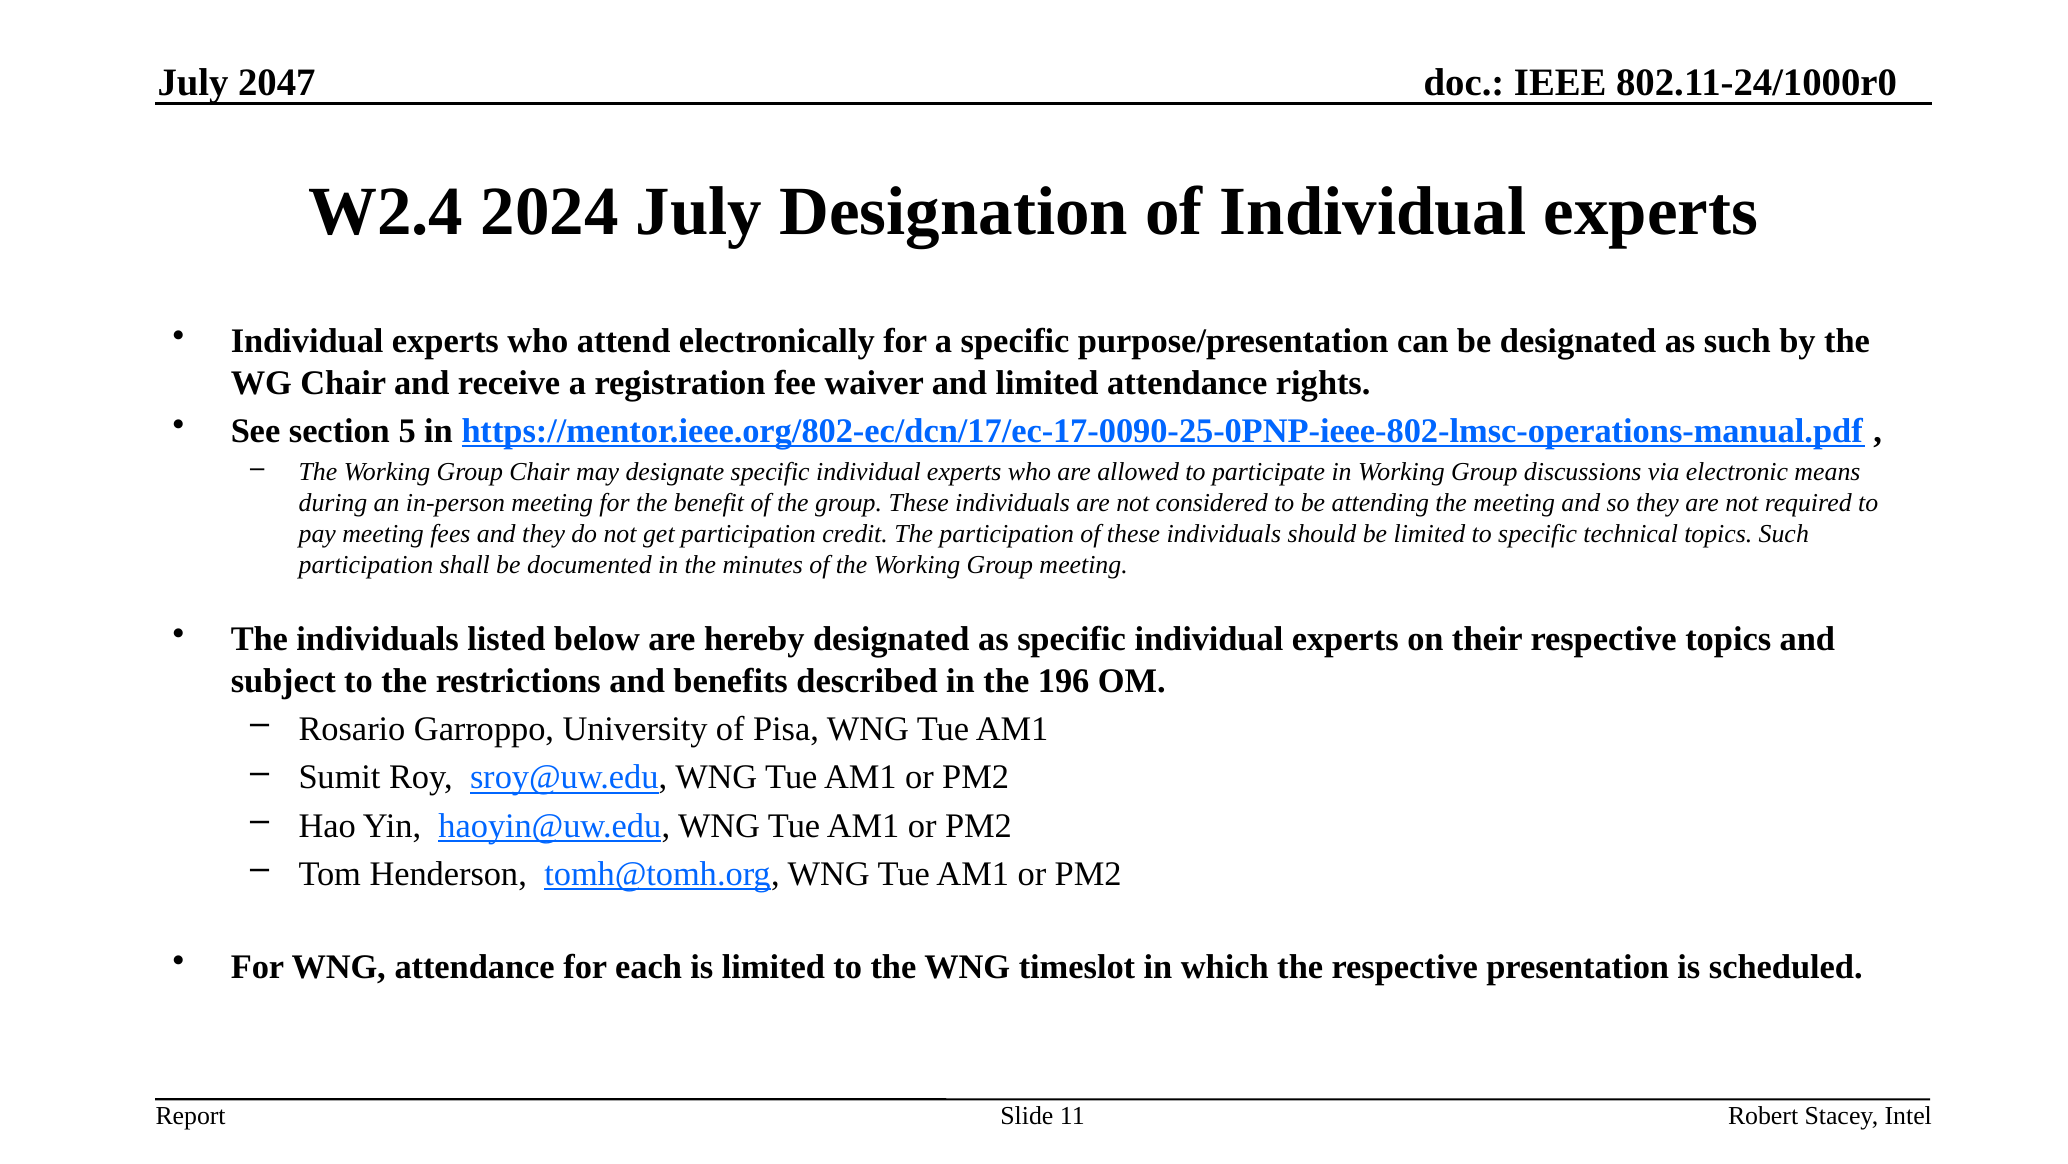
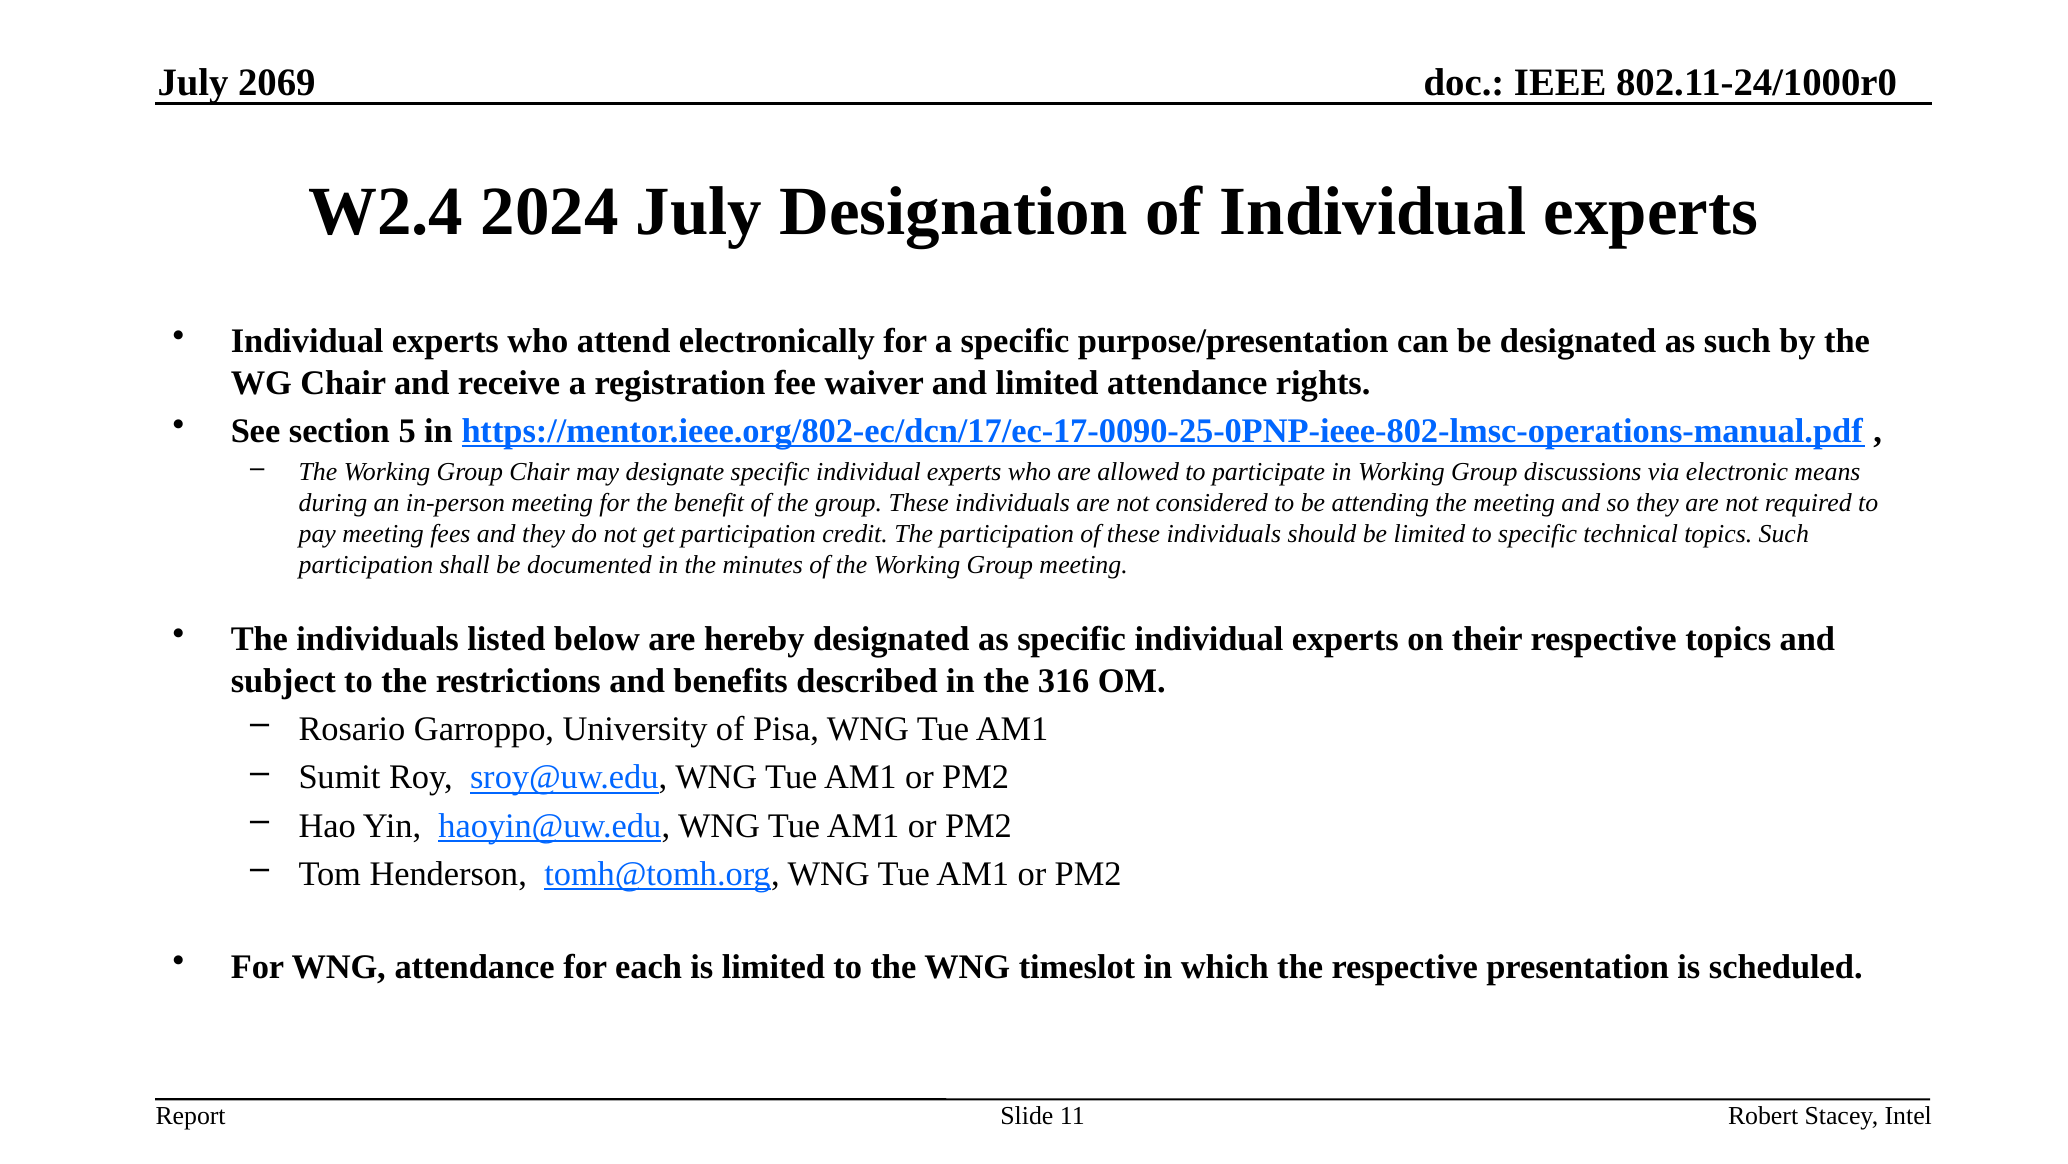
2047: 2047 -> 2069
196: 196 -> 316
